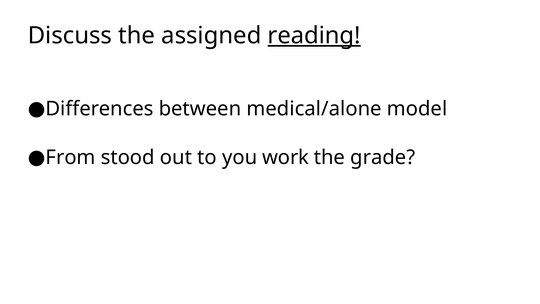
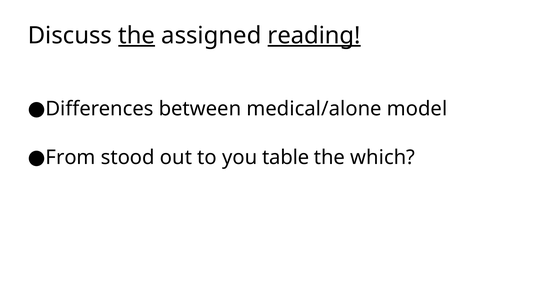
the at (137, 35) underline: none -> present
work: work -> table
grade: grade -> which
